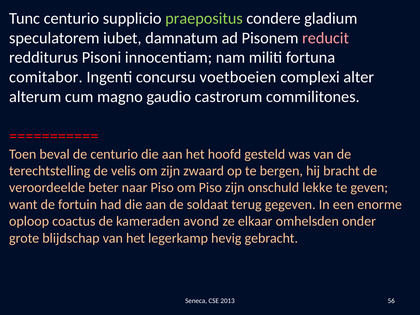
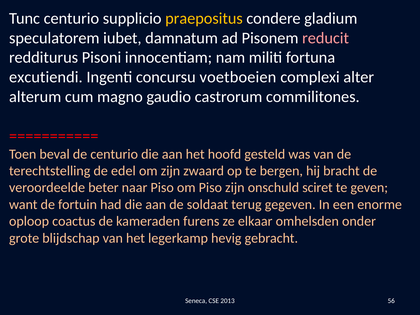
praepositus colour: light green -> yellow
comitabor: comitabor -> excutiendi
velis: velis -> edel
lekke: lekke -> sciret
avond: avond -> furens
